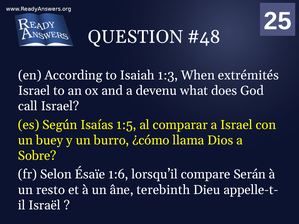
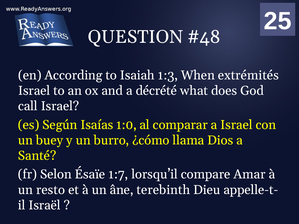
devenu: devenu -> décrété
1:5: 1:5 -> 1:0
Sobre: Sobre -> Santé
1:6: 1:6 -> 1:7
Serán: Serán -> Amar
